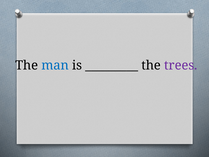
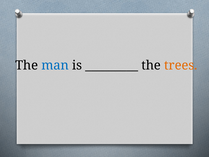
trees colour: purple -> orange
